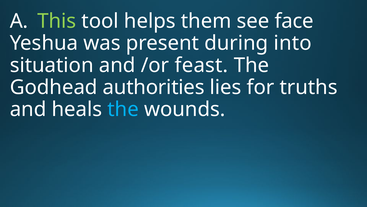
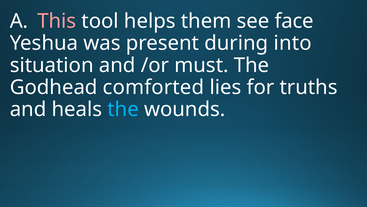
This colour: light green -> pink
feast: feast -> must
authorities: authorities -> comforted
